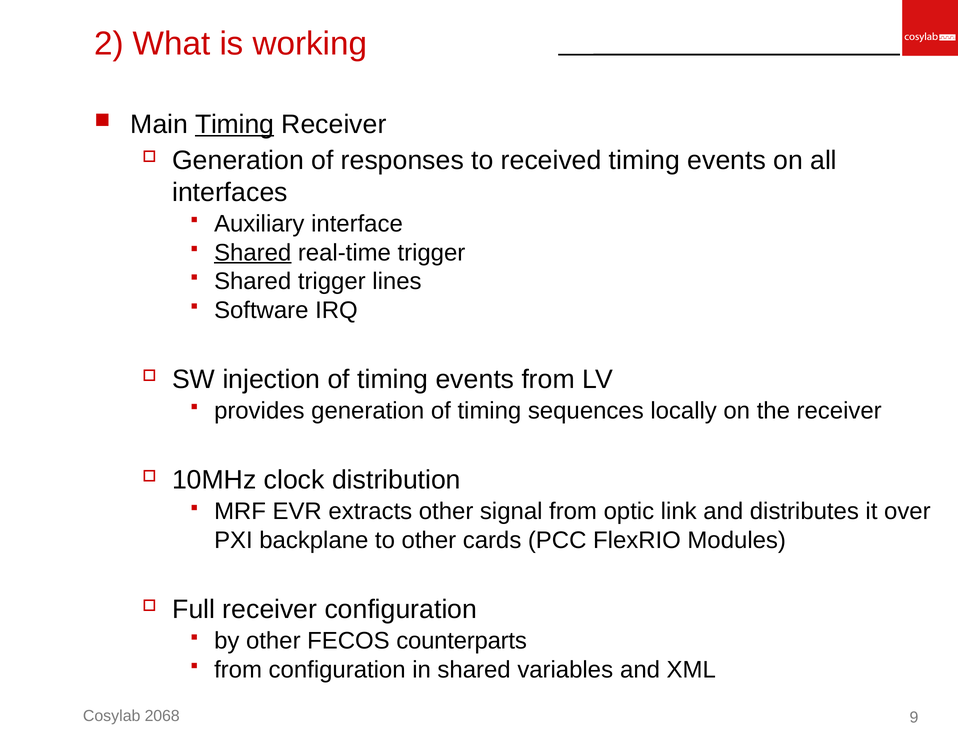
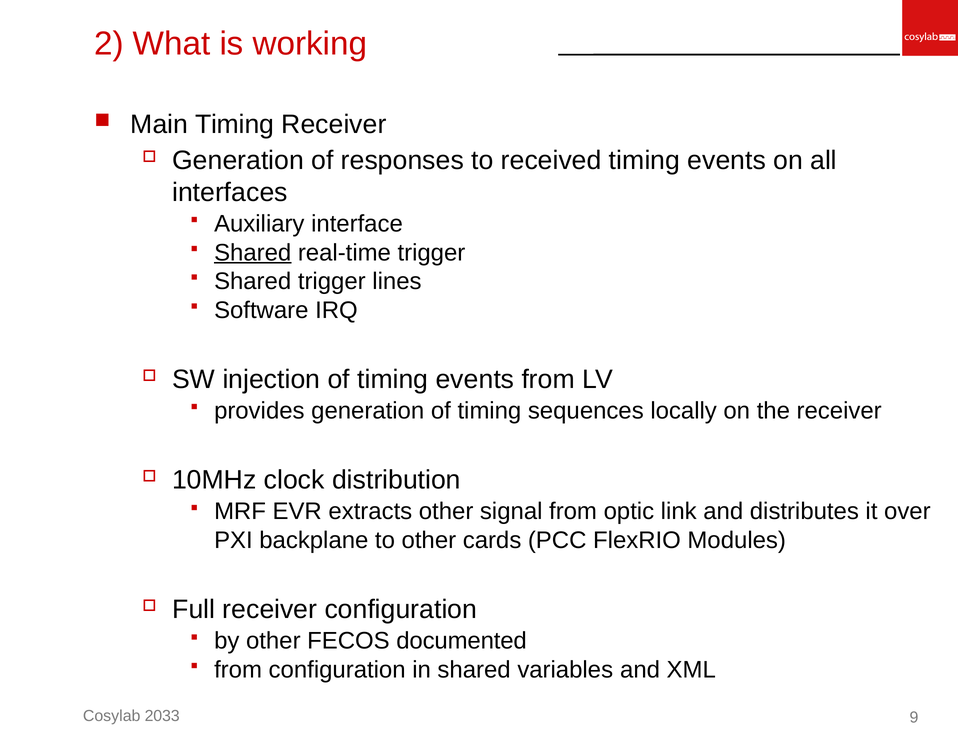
Timing at (235, 124) underline: present -> none
counterparts: counterparts -> documented
2068: 2068 -> 2033
